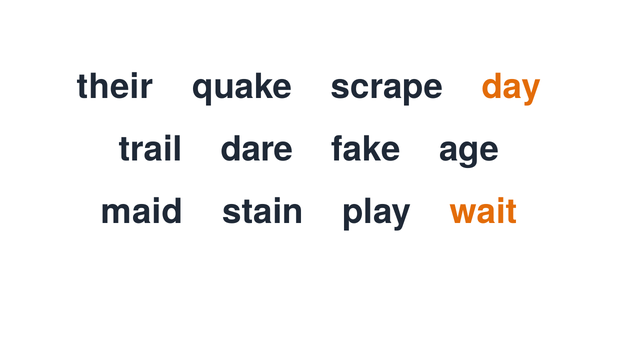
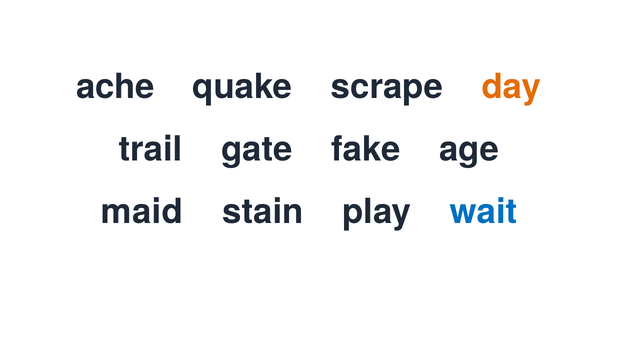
their: their -> ache
dare: dare -> gate
wait colour: orange -> blue
